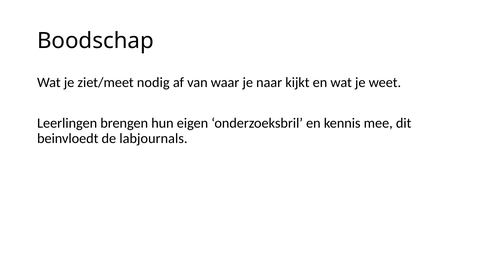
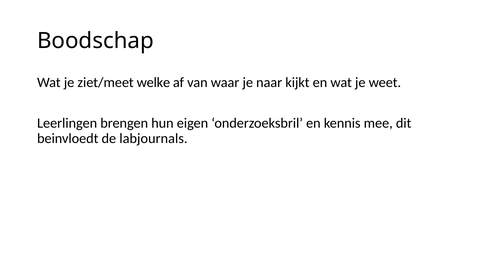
nodig: nodig -> welke
